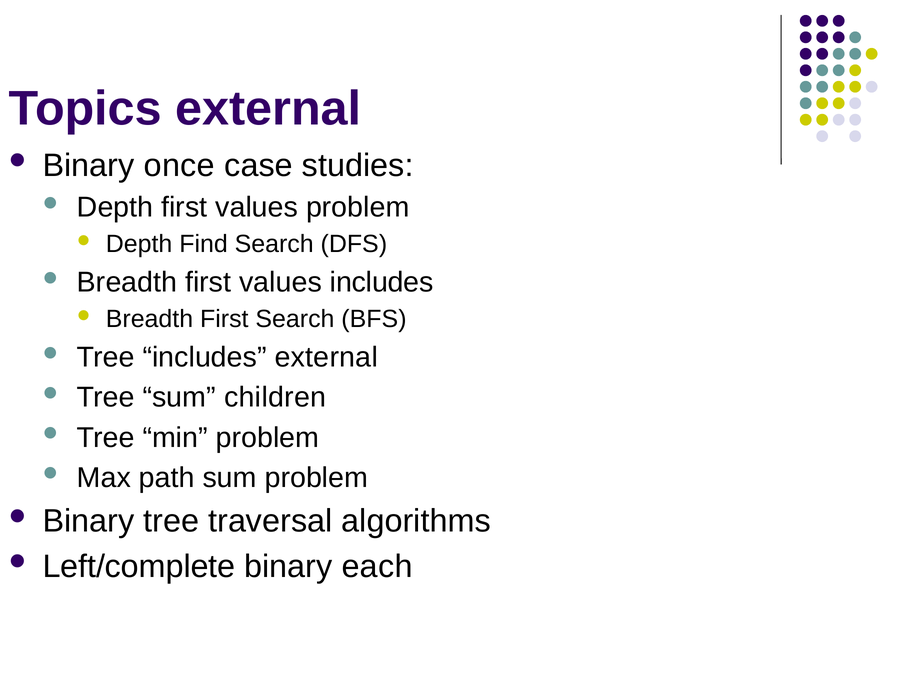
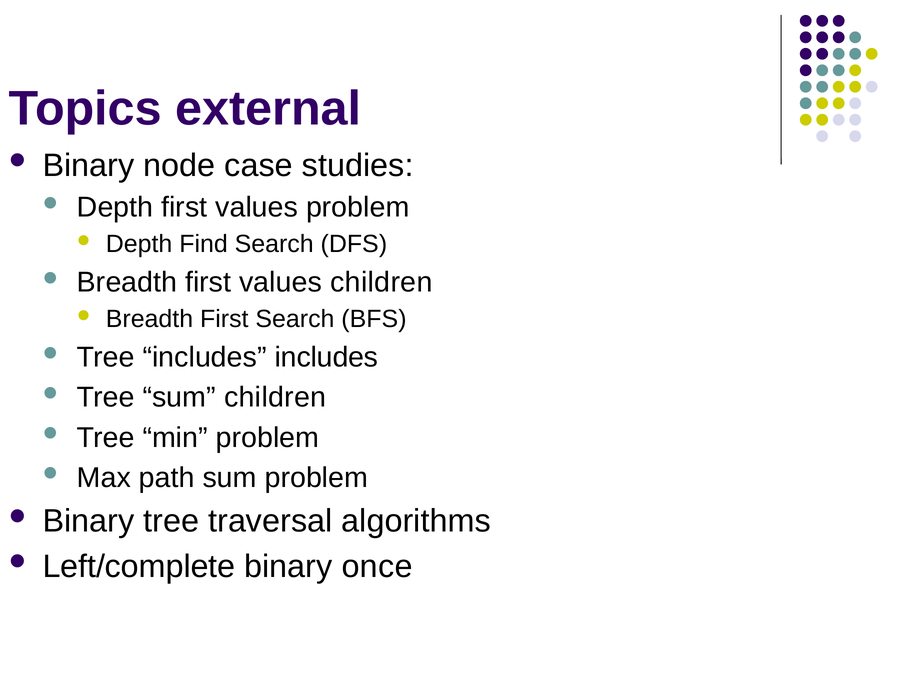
once: once -> node
values includes: includes -> children
includes external: external -> includes
each: each -> once
